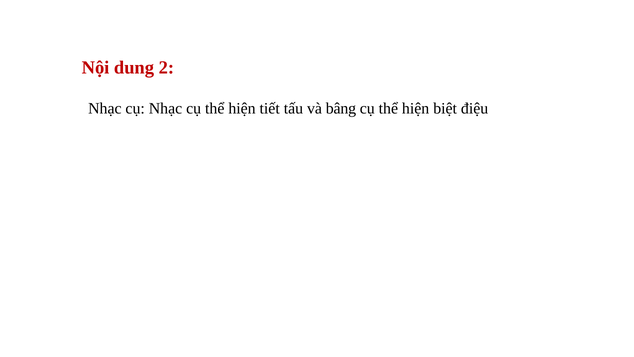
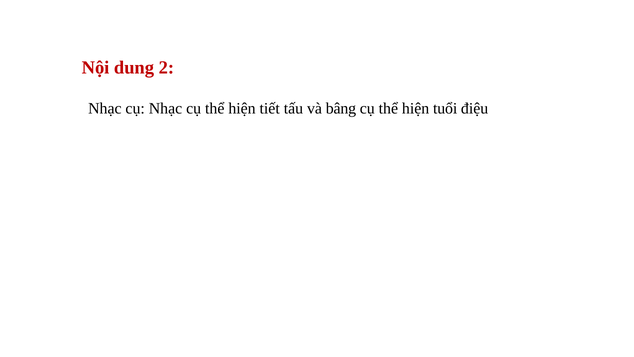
biệt: biệt -> tuổi
